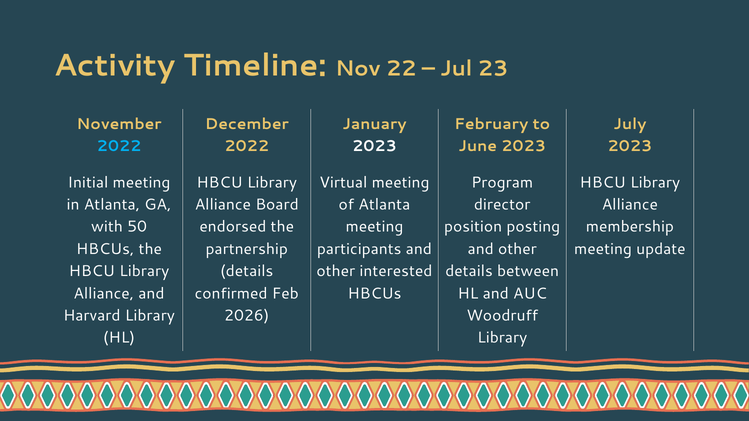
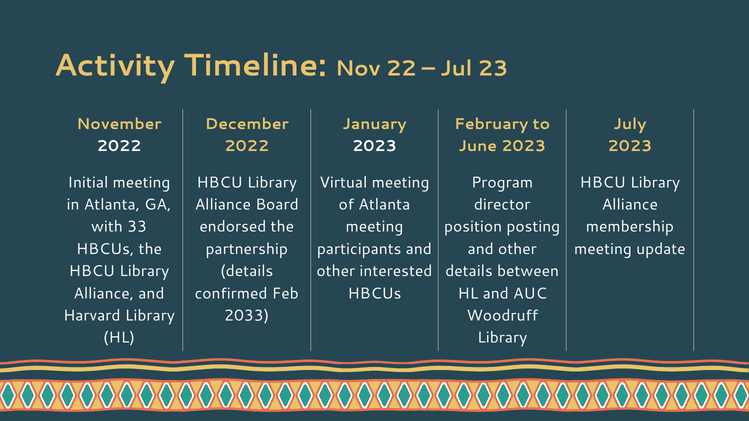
2022 at (119, 146) colour: light blue -> white
50: 50 -> 33
2026: 2026 -> 2033
